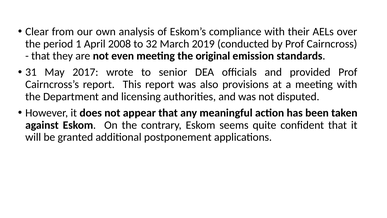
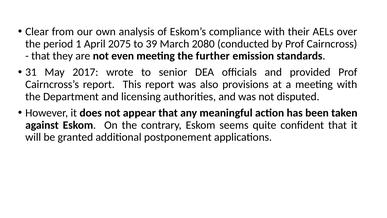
2008: 2008 -> 2075
32: 32 -> 39
2019: 2019 -> 2080
original: original -> further
